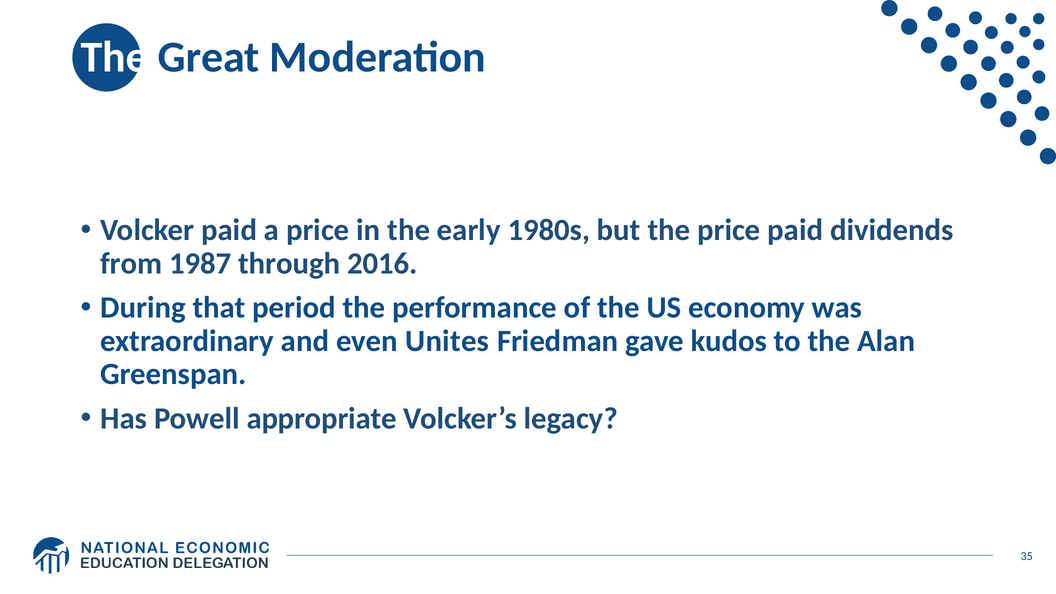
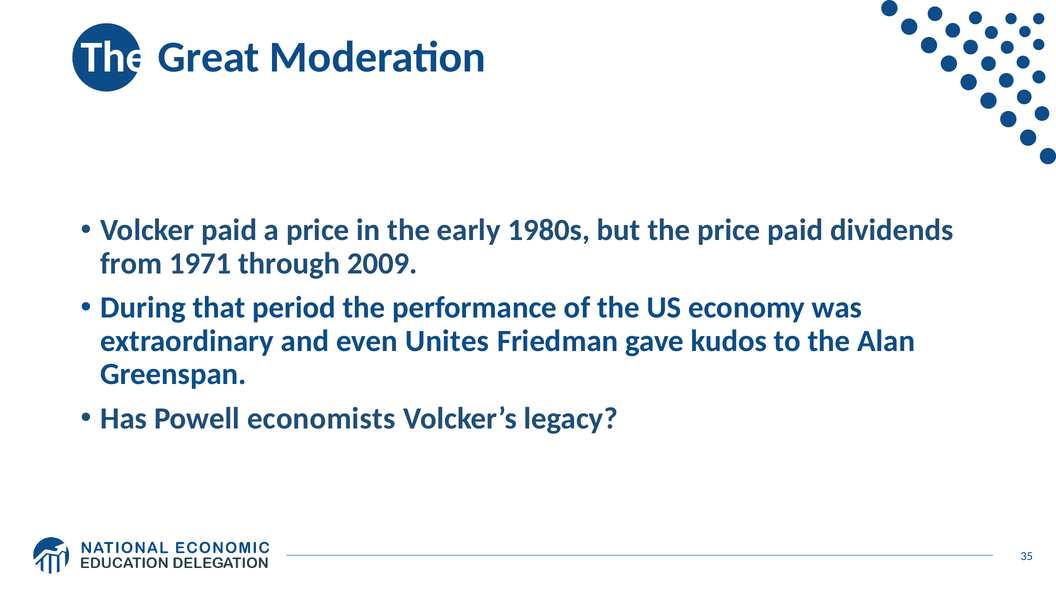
1987: 1987 -> 1971
2016: 2016 -> 2009
appropriate: appropriate -> economists
